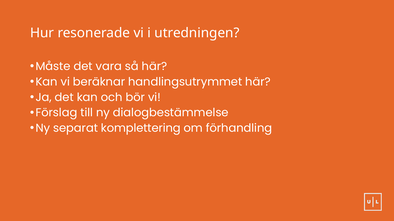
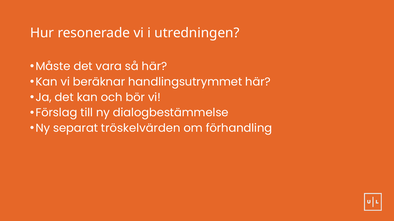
komplettering: komplettering -> tröskelvärden
